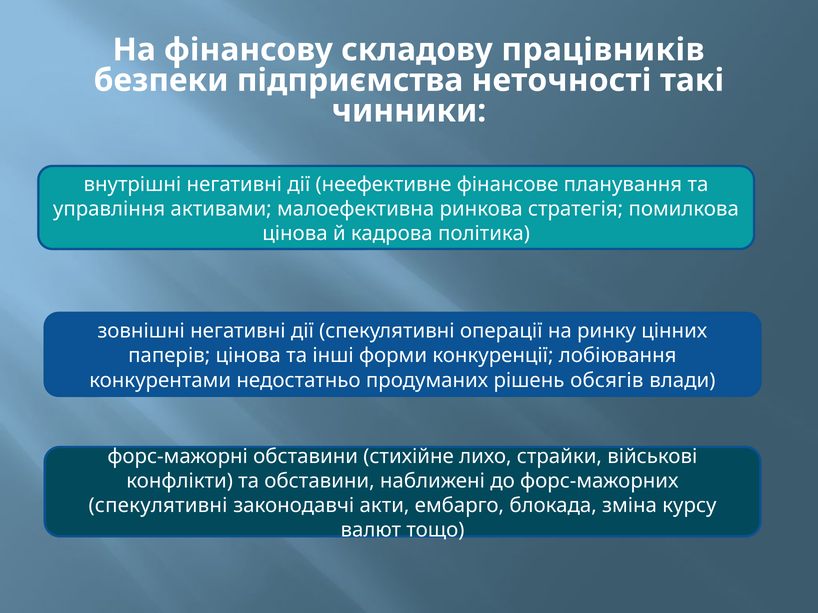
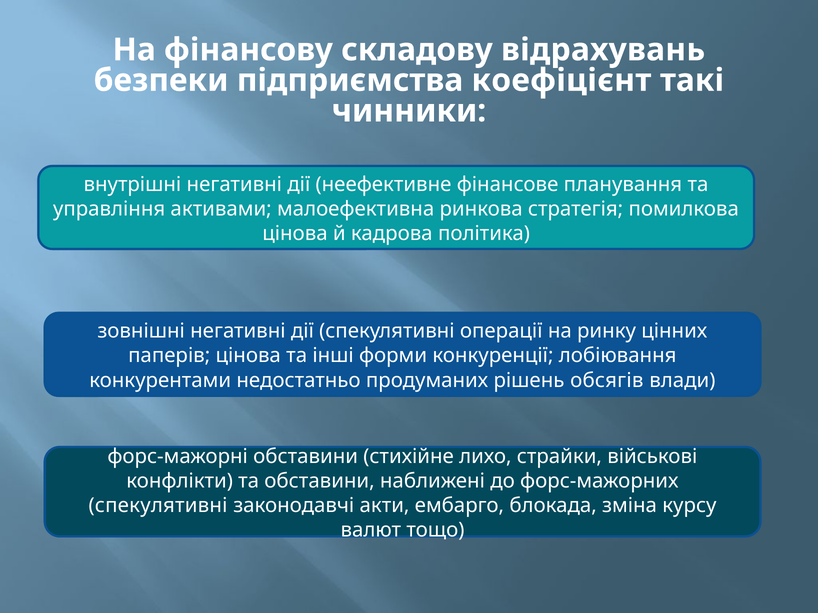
працівників: працівників -> відрахувань
неточності: неточності -> коефіцієнт
